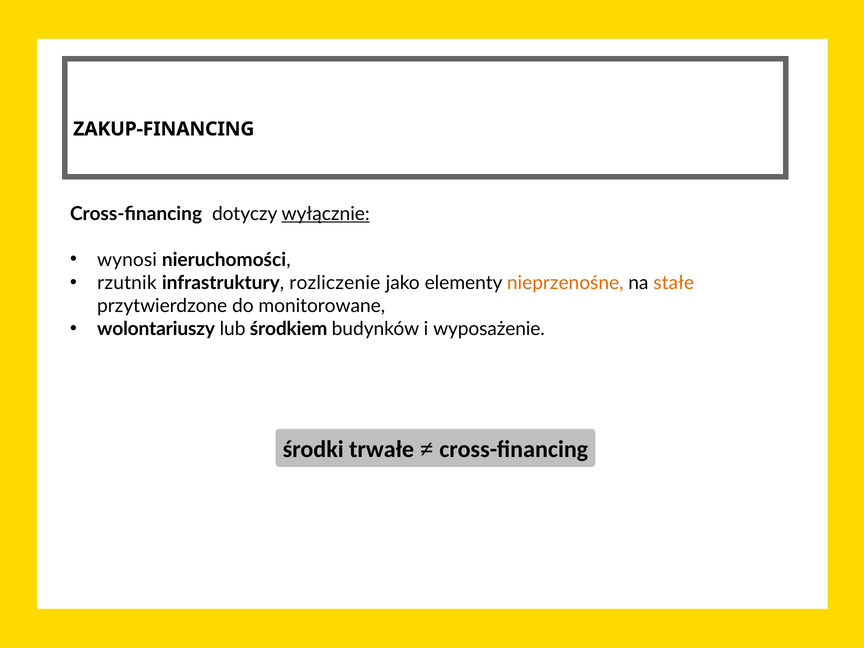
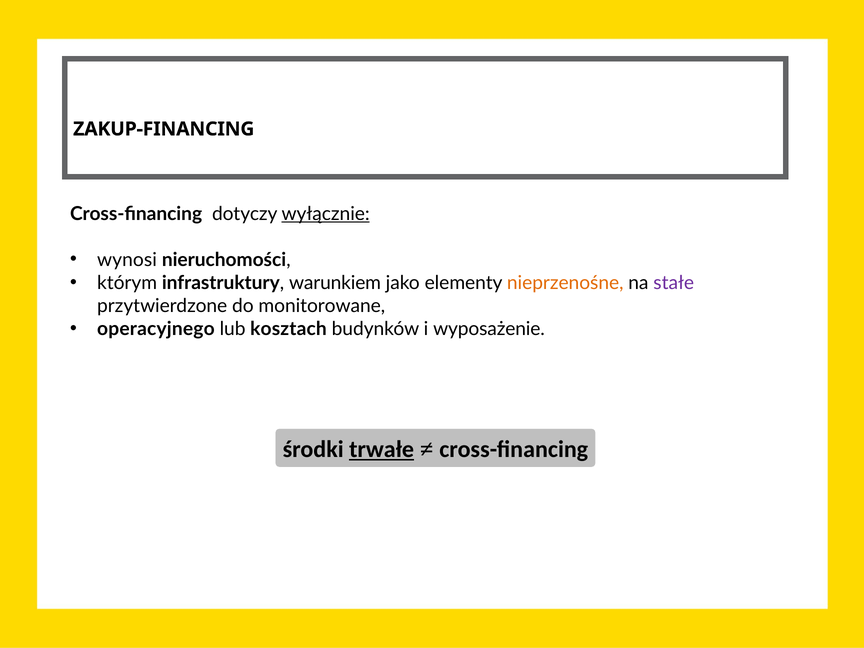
rzutnik: rzutnik -> którym
rozliczenie: rozliczenie -> warunkiem
stałe colour: orange -> purple
wolontariuszy: wolontariuszy -> operacyjnego
środkiem: środkiem -> kosztach
trwałe underline: none -> present
